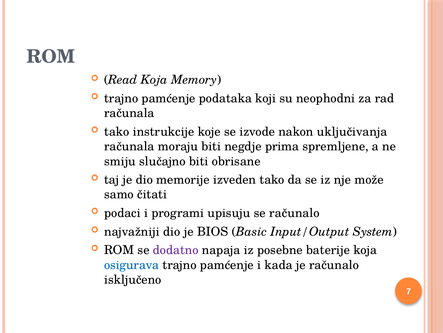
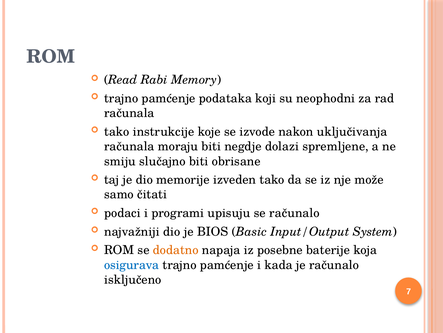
Read Koja: Koja -> Rabi
prima: prima -> dolazi
dodatno colour: purple -> orange
